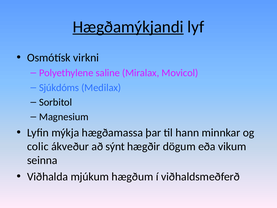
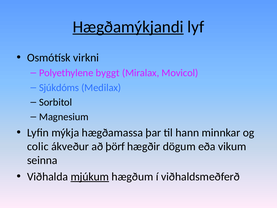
saline: saline -> byggt
sýnt: sýnt -> þörf
mjúkum underline: none -> present
